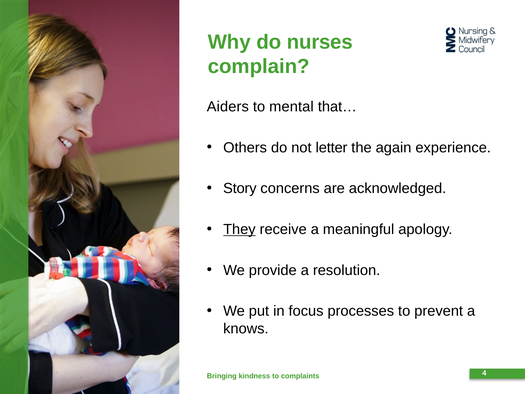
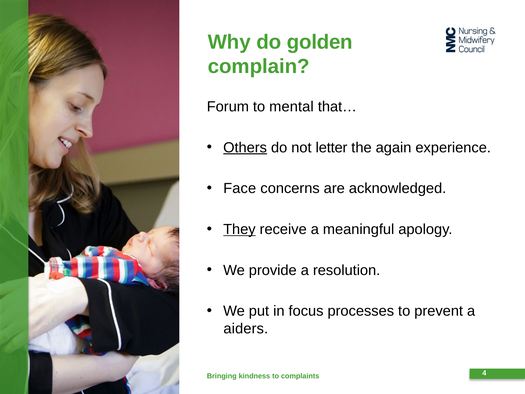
nurses: nurses -> golden
Aiders: Aiders -> Forum
Others underline: none -> present
Story: Story -> Face
knows: knows -> aiders
